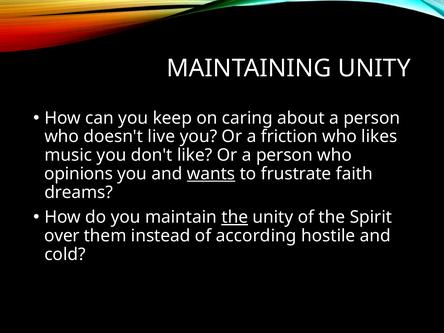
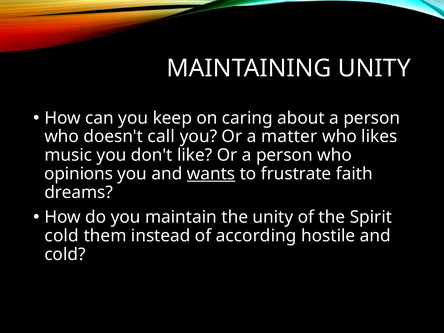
live: live -> call
friction: friction -> matter
the at (235, 217) underline: present -> none
over at (62, 236): over -> cold
